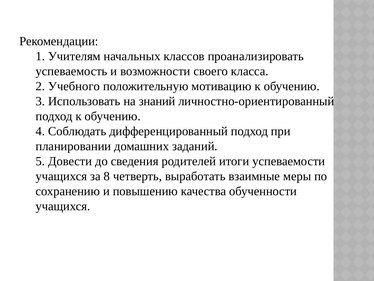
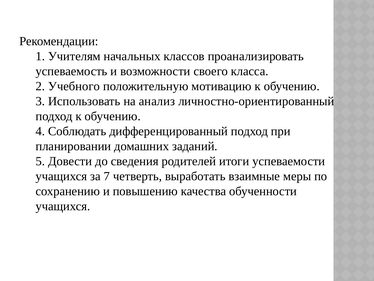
знаний: знаний -> анализ
8: 8 -> 7
